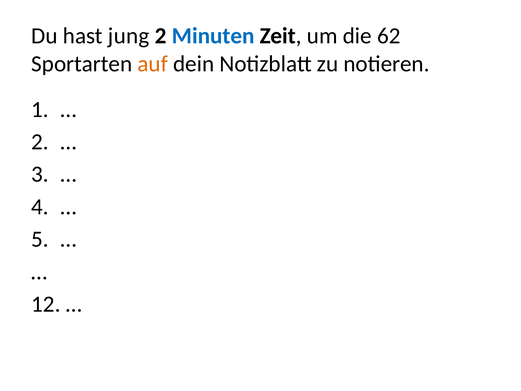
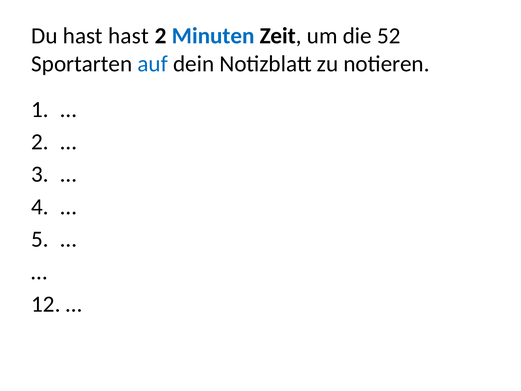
hast jung: jung -> hast
62: 62 -> 52
auf colour: orange -> blue
